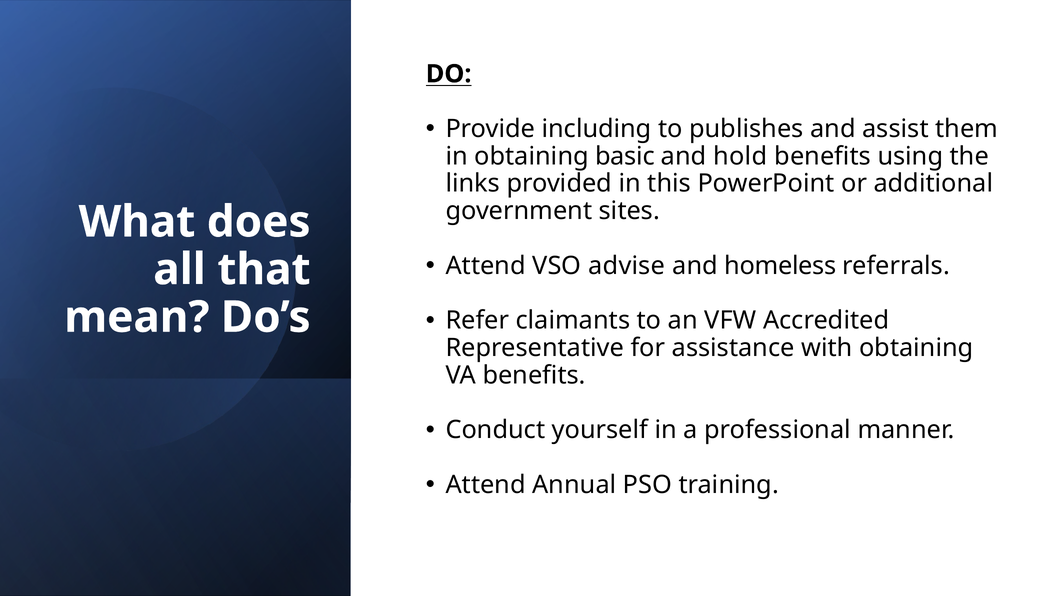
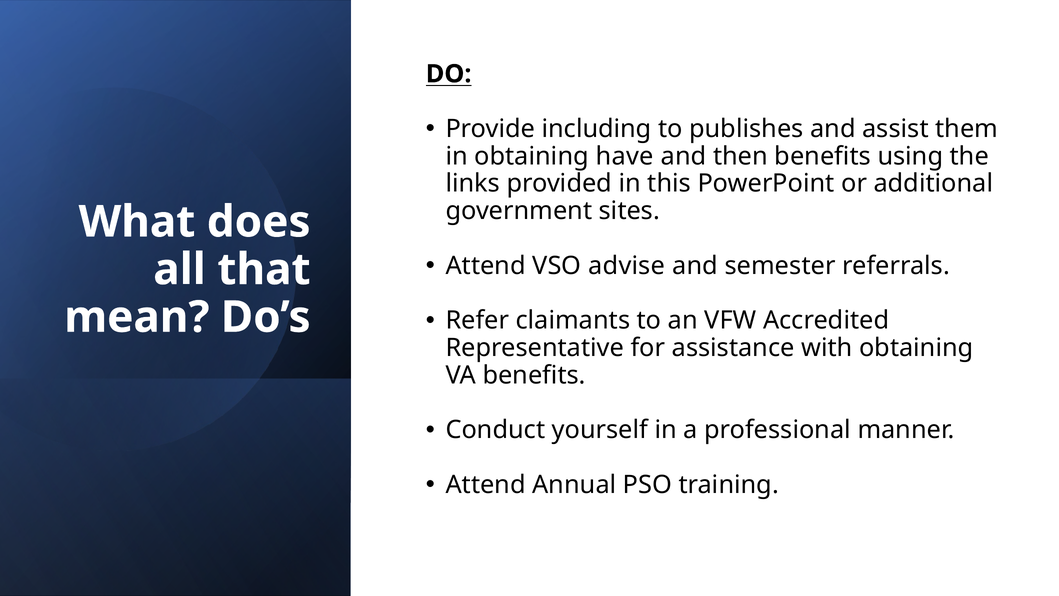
basic: basic -> have
hold: hold -> then
homeless: homeless -> semester
